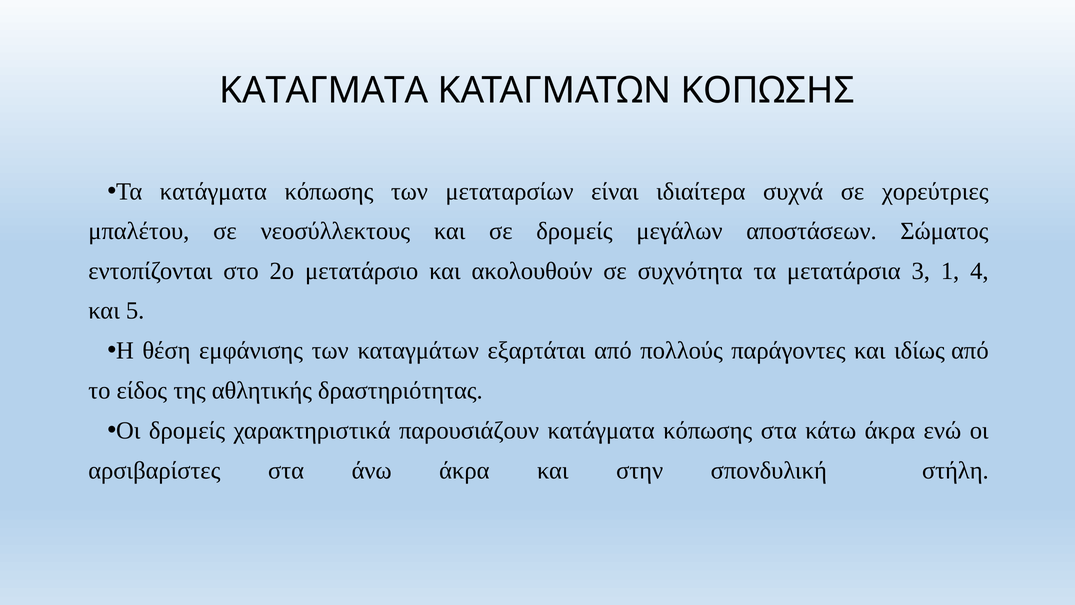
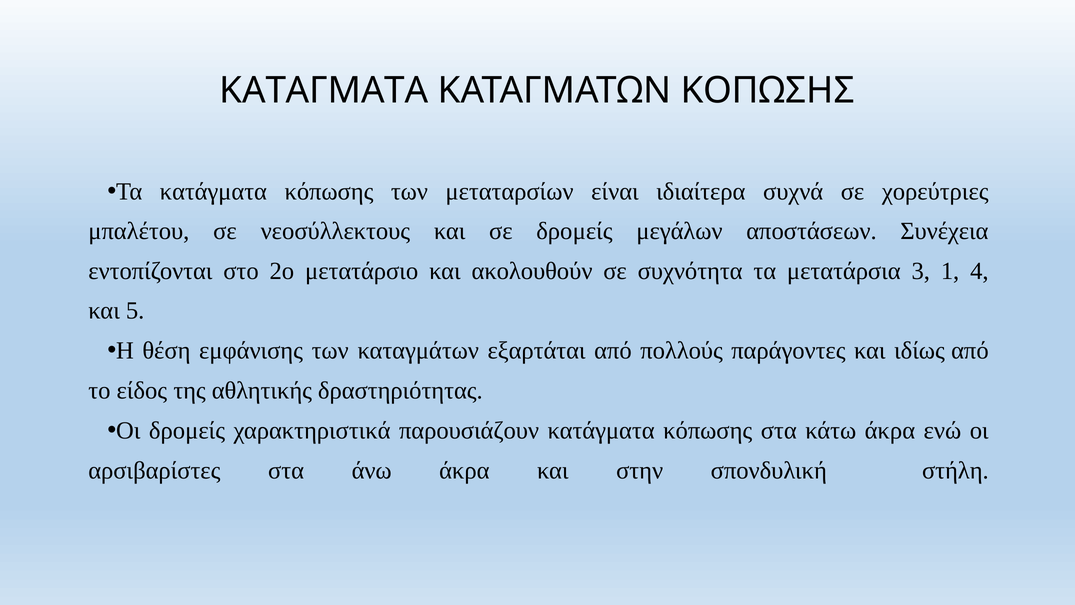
Σώματος: Σώματος -> Συνέχεια
